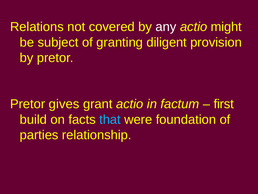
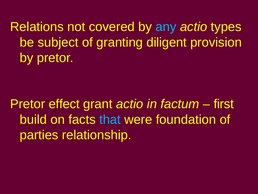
any colour: white -> light blue
might: might -> types
gives: gives -> effect
